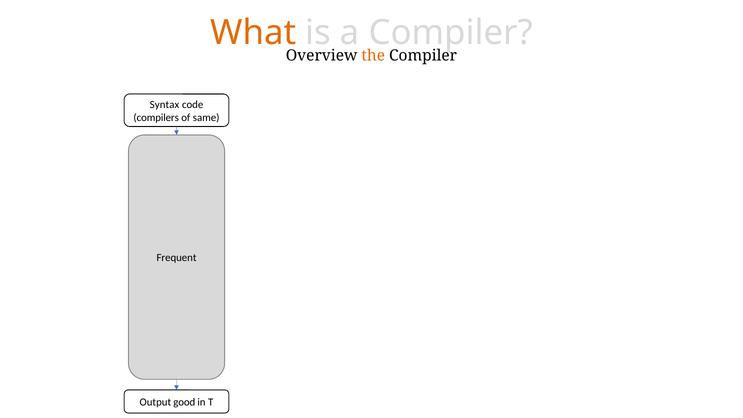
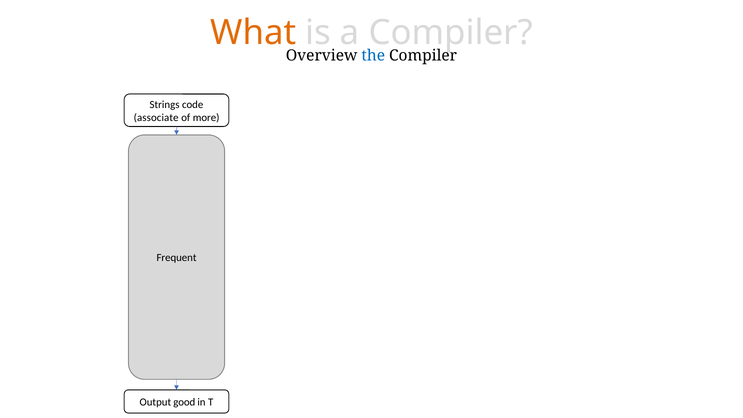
the colour: orange -> blue
Syntax: Syntax -> Strings
compilers: compilers -> associate
same: same -> more
